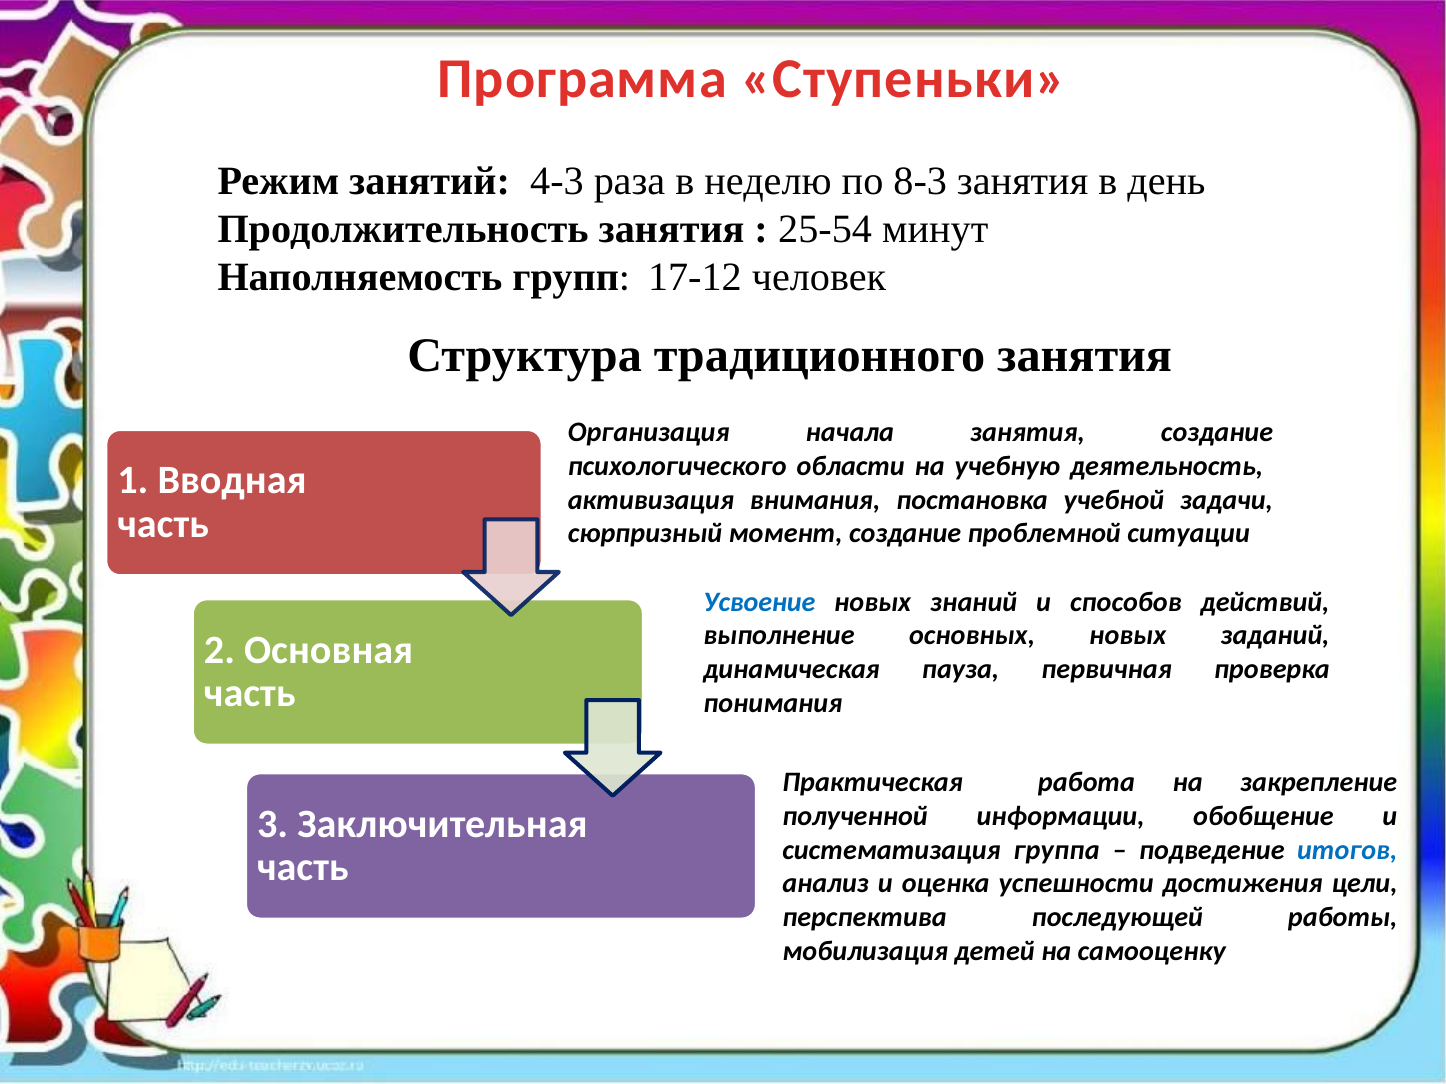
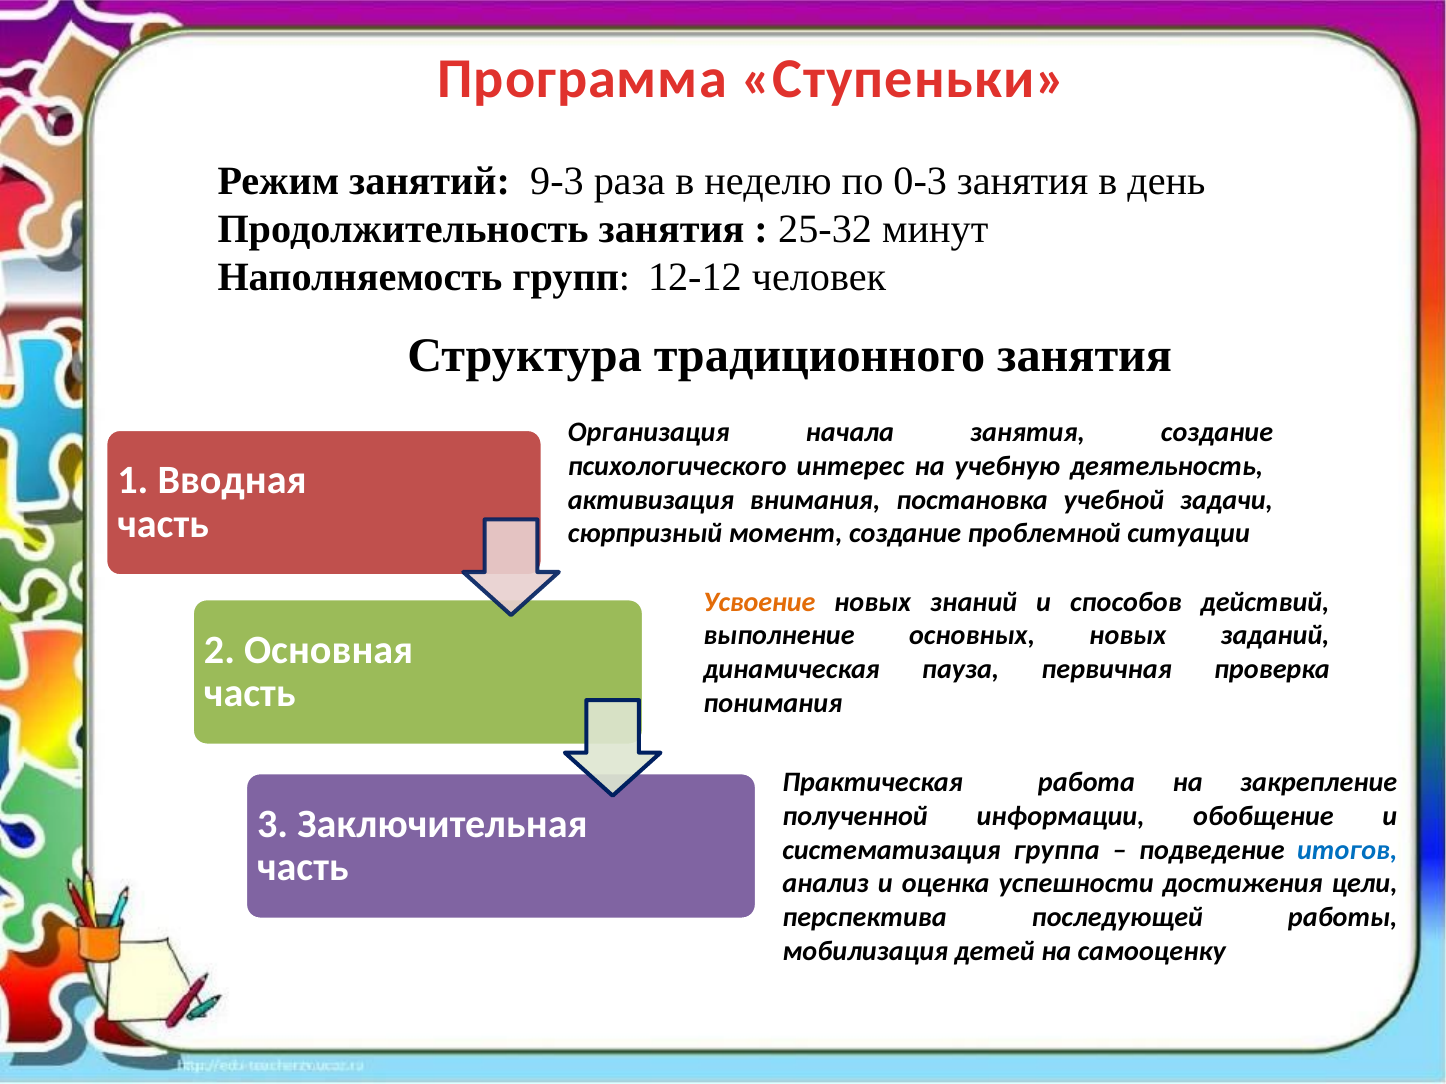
4-3: 4-3 -> 9-3
8-3: 8-3 -> 0-3
25-54: 25-54 -> 25-32
17-12: 17-12 -> 12-12
области: области -> интерес
Усвоение colour: blue -> orange
